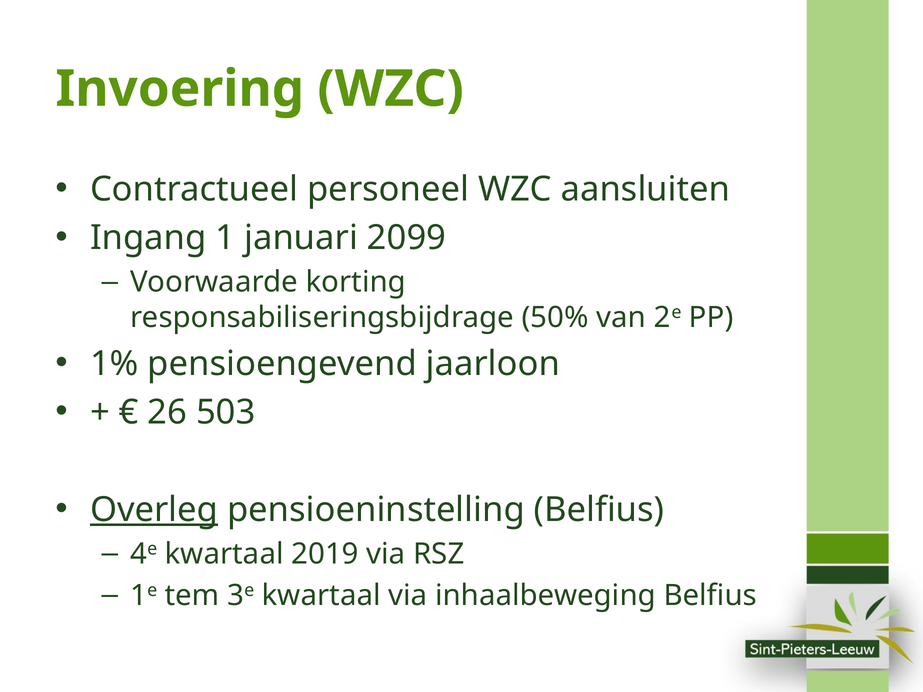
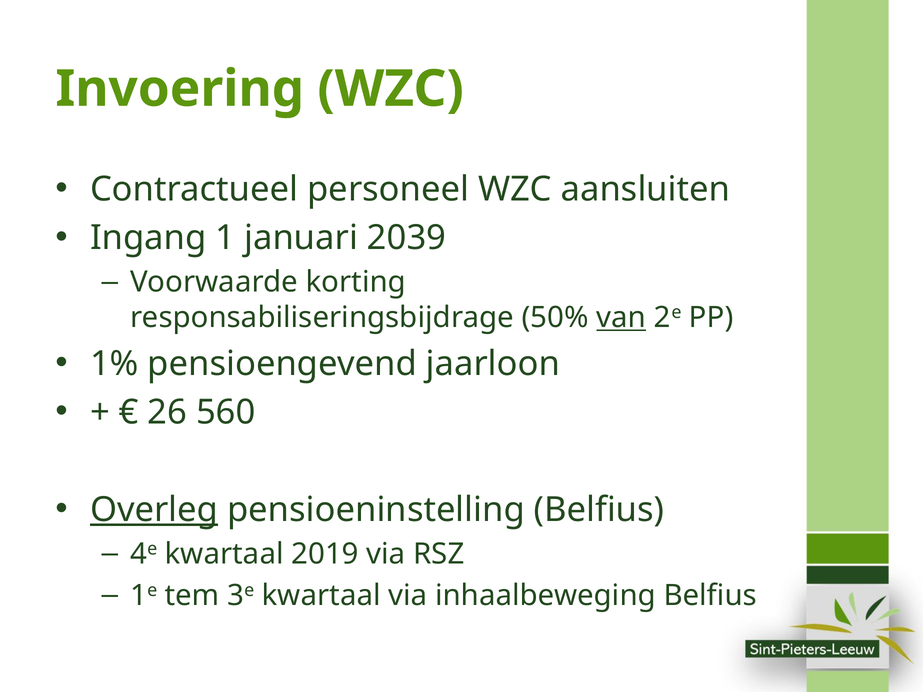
2099: 2099 -> 2039
van underline: none -> present
503: 503 -> 560
